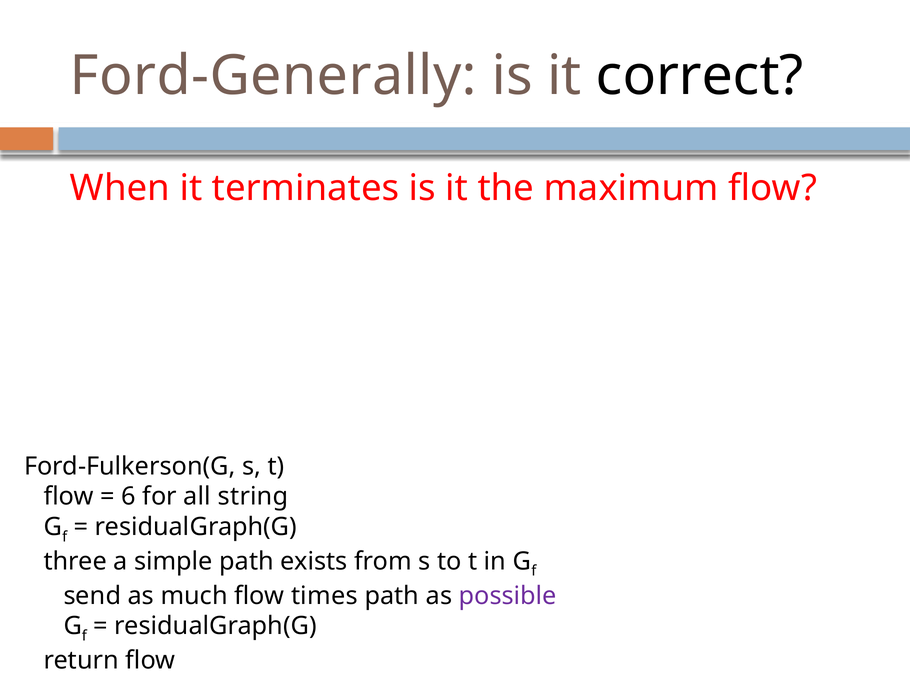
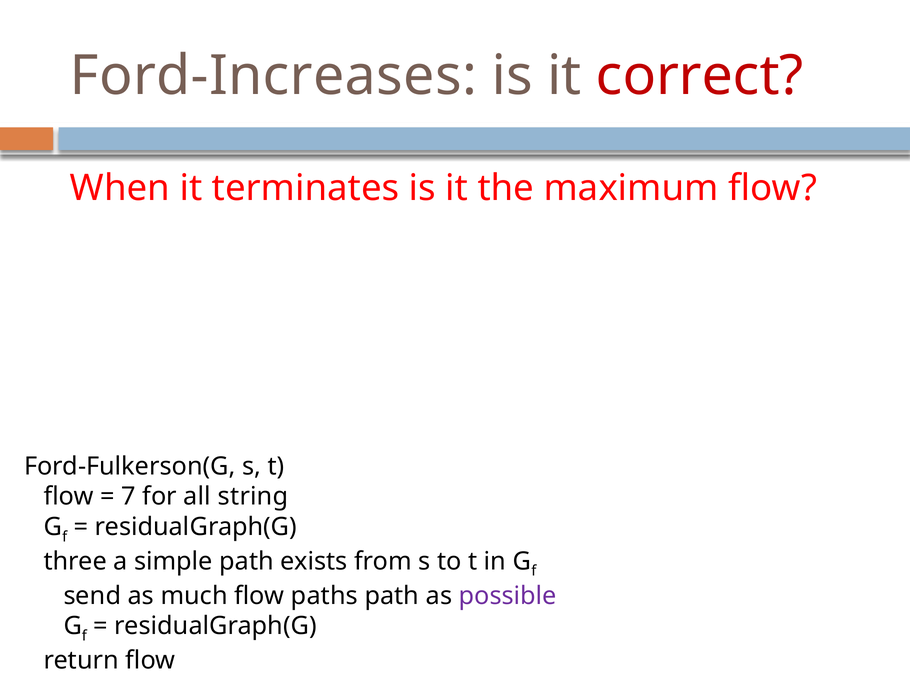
Ford-Generally: Ford-Generally -> Ford-Increases
correct colour: black -> red
6: 6 -> 7
times: times -> paths
